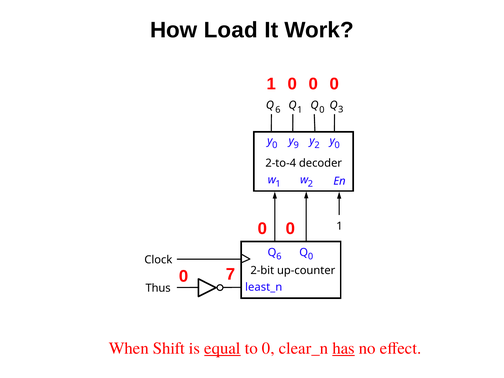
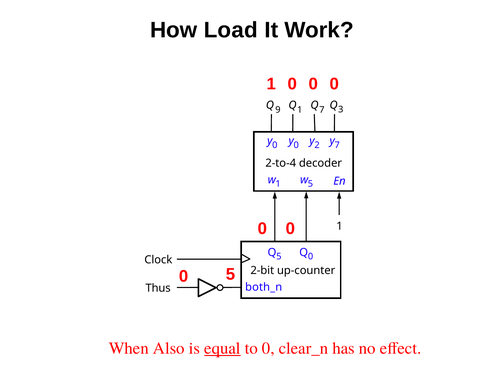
6 at (278, 110): 6 -> 9
1 Q 0: 0 -> 7
9 at (296, 145): 9 -> 0
2 y 0: 0 -> 7
w 2: 2 -> 5
6 at (279, 257): 6 -> 5
0 7: 7 -> 5
least_n: least_n -> both_n
Shift: Shift -> Also
has underline: present -> none
